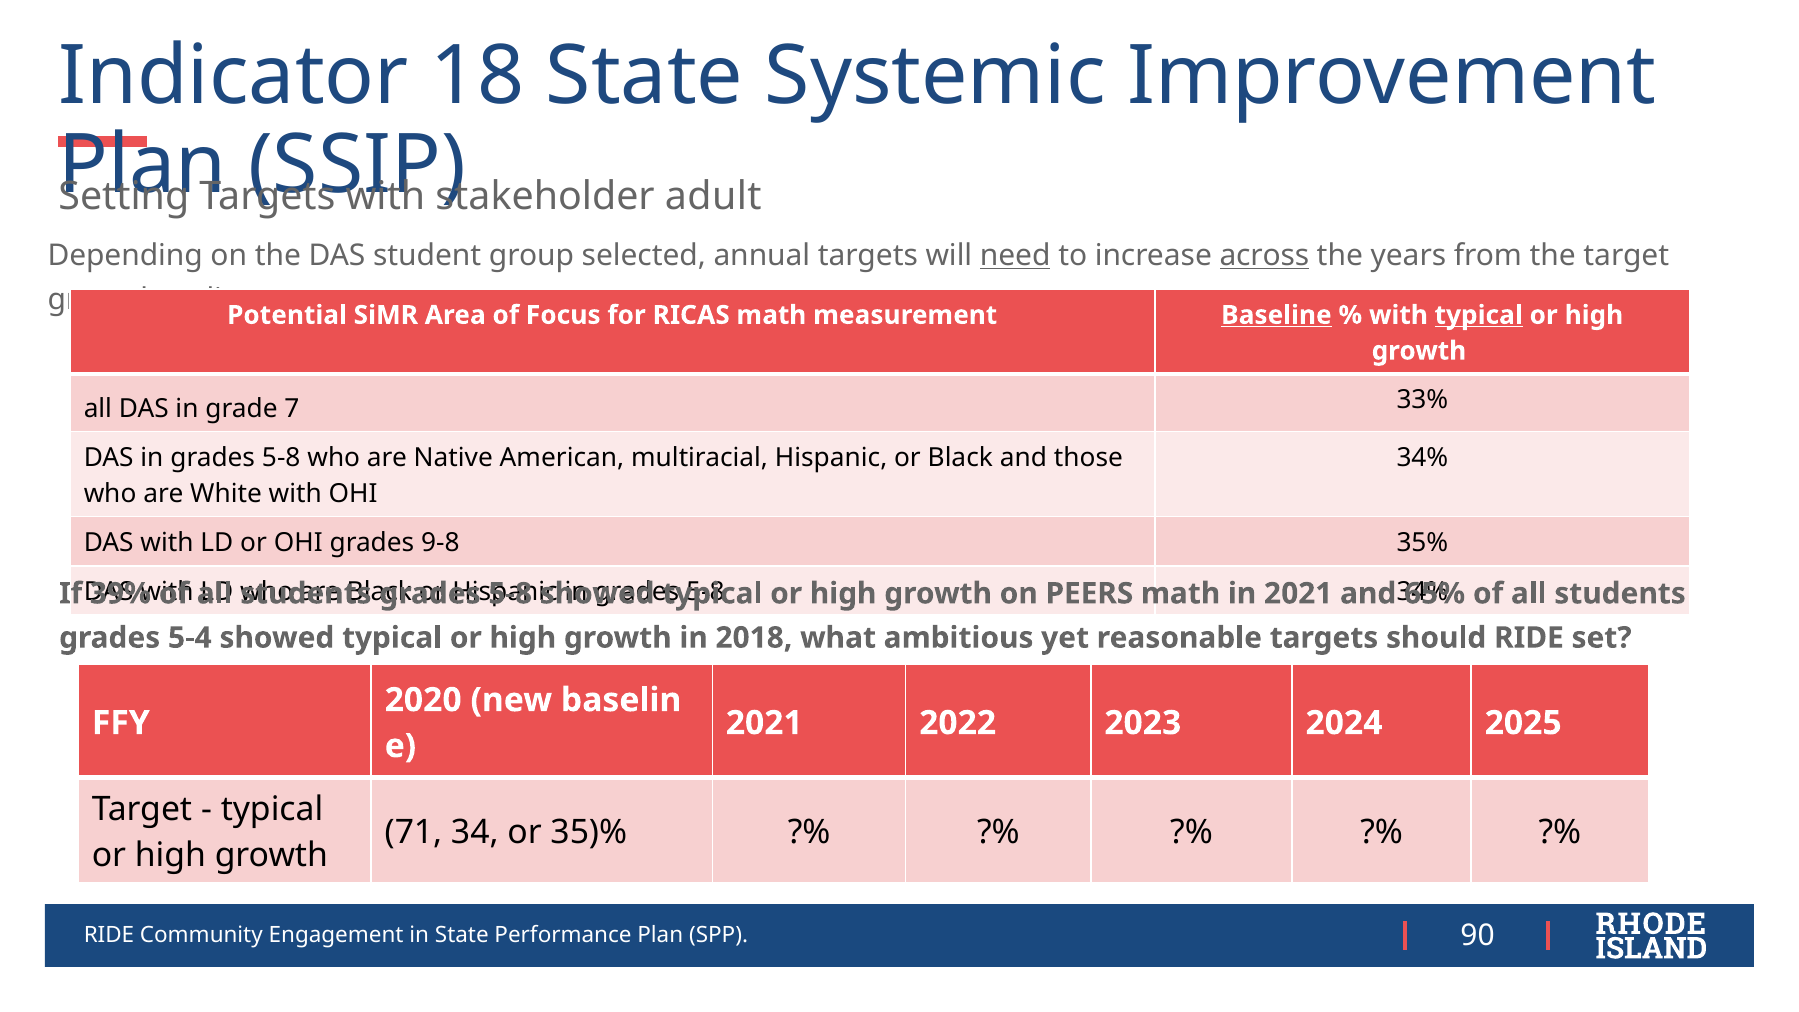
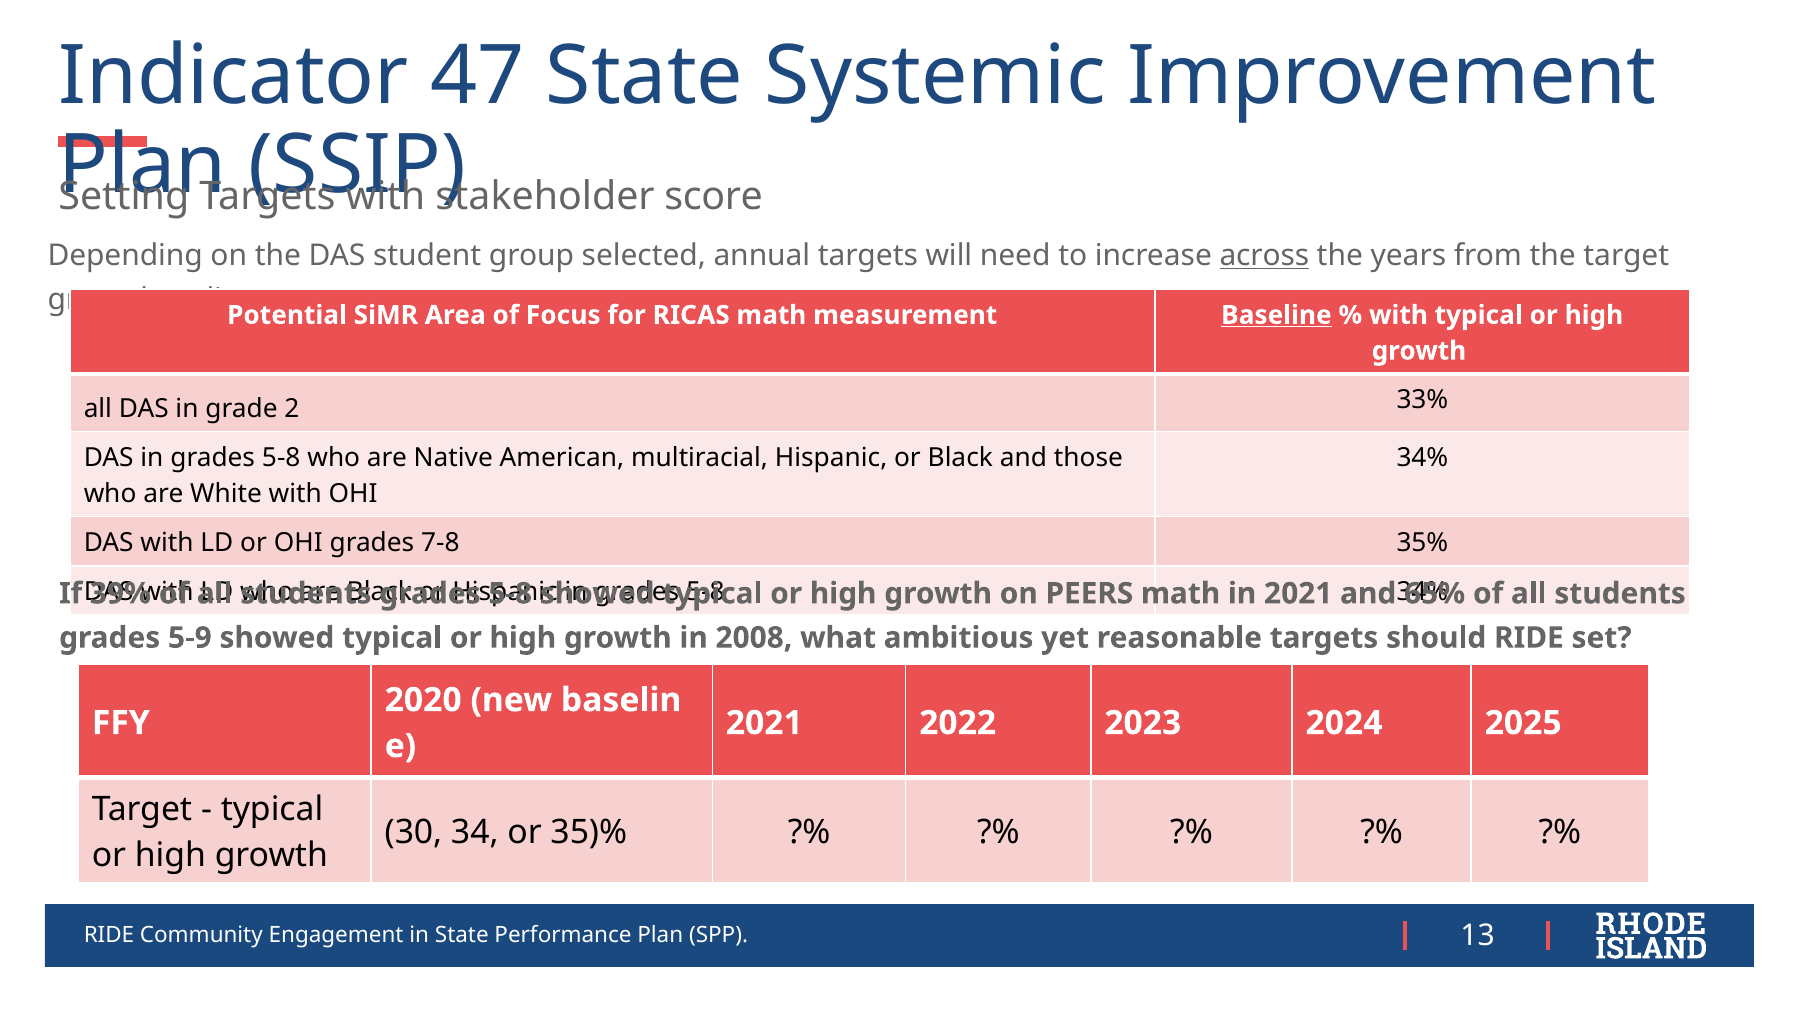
18: 18 -> 47
adult: adult -> score
need underline: present -> none
typical at (1479, 315) underline: present -> none
7: 7 -> 2
9-8: 9-8 -> 7-8
5-4: 5-4 -> 5-9
2018: 2018 -> 2008
71: 71 -> 30
90: 90 -> 13
